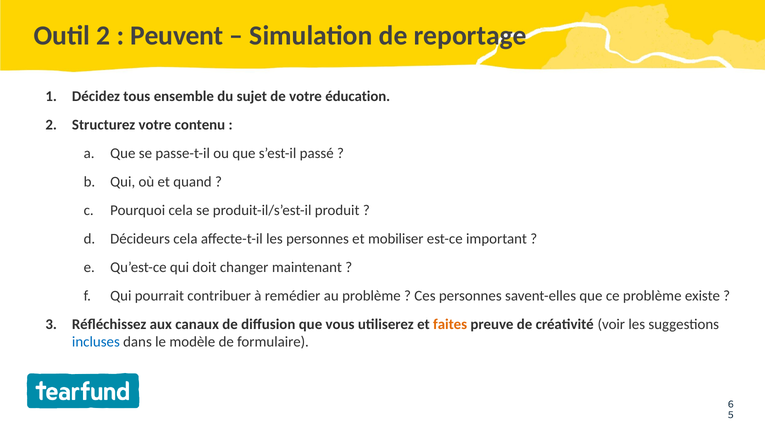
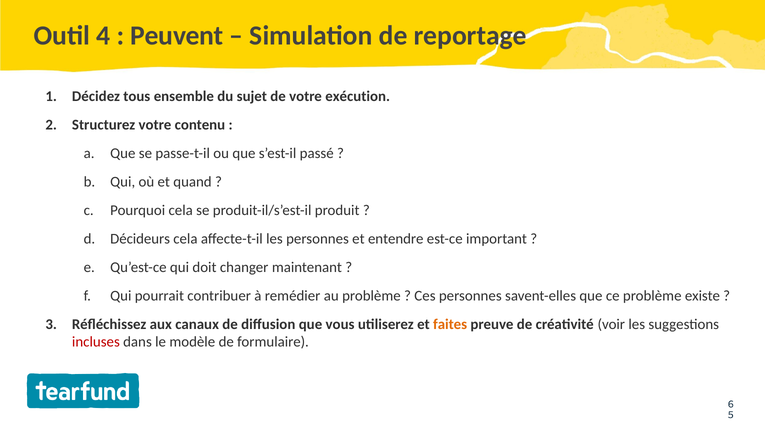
Outil 2: 2 -> 4
éducation: éducation -> exécution
mobiliser: mobiliser -> entendre
incluses colour: blue -> red
